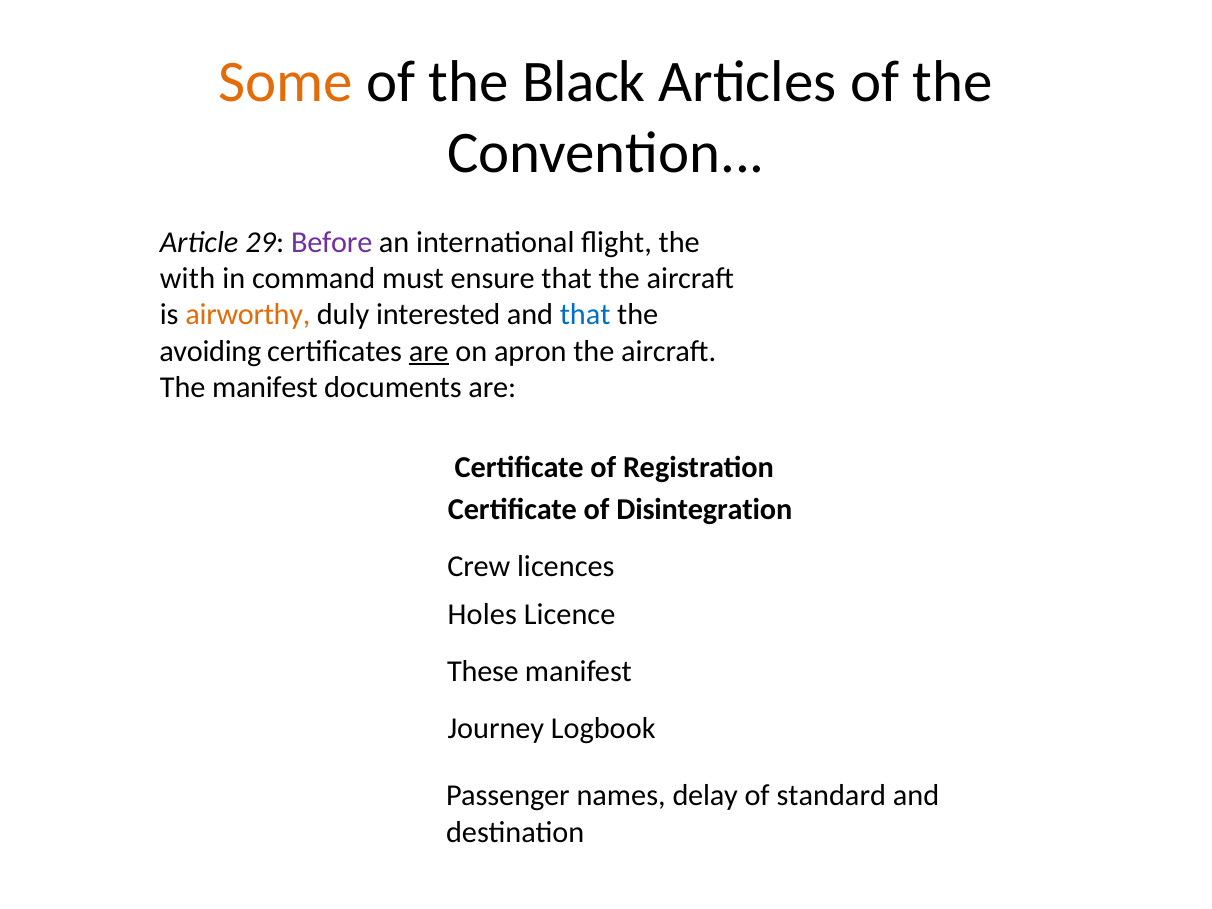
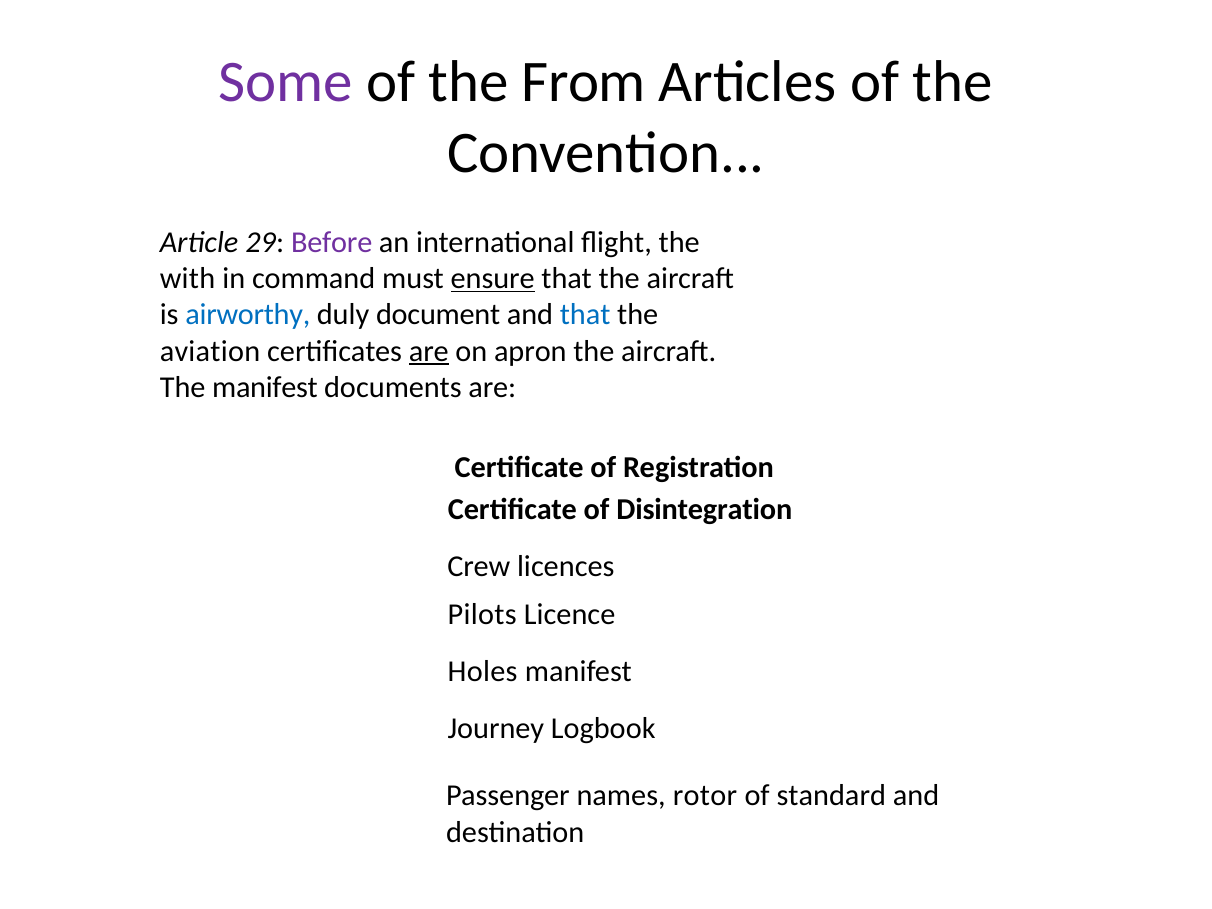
Some colour: orange -> purple
Black: Black -> From
ensure underline: none -> present
airworthy colour: orange -> blue
interested: interested -> document
avoiding: avoiding -> aviation
Holes: Holes -> Pilots
These: These -> Holes
delay: delay -> rotor
